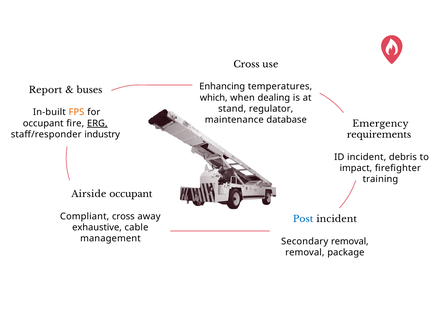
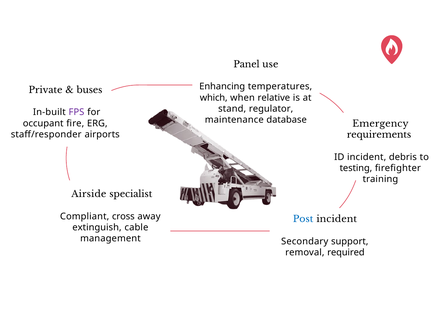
Cross at (247, 64): Cross -> Panel
Report: Report -> Private
dealing: dealing -> relative
FPS colour: orange -> purple
ERG underline: present -> none
industry: industry -> airports
impact: impact -> testing
Airside occupant: occupant -> specialist
exhaustive: exhaustive -> extinguish
Secondary removal: removal -> support
package: package -> required
